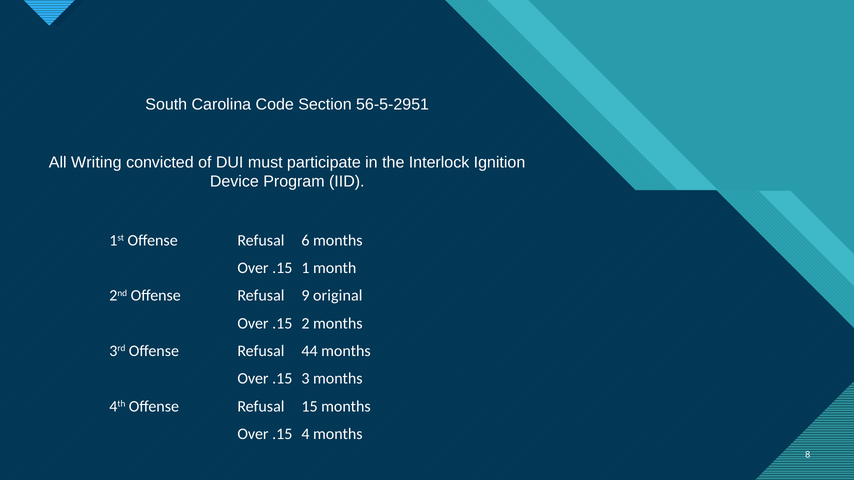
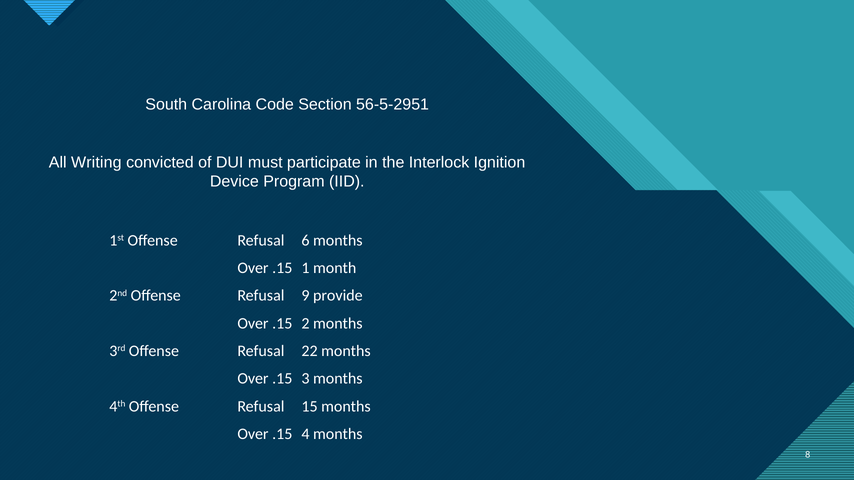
original: original -> provide
44: 44 -> 22
